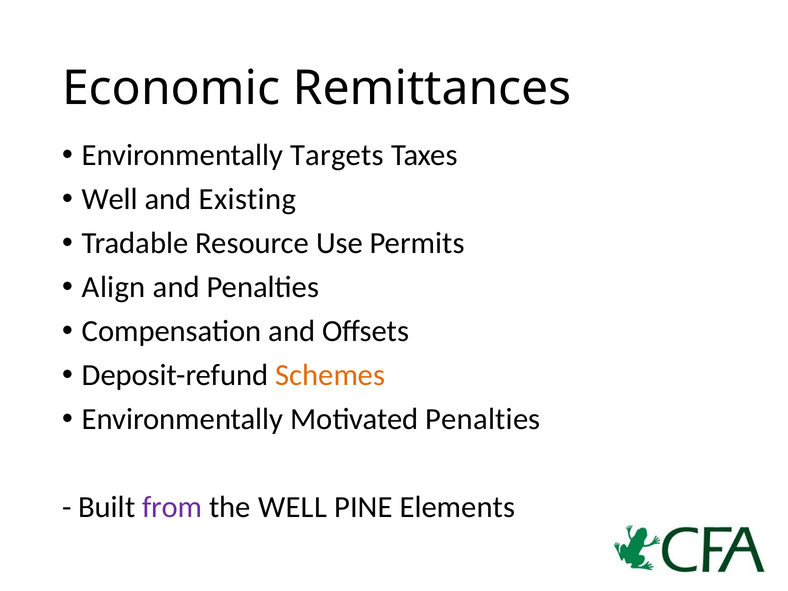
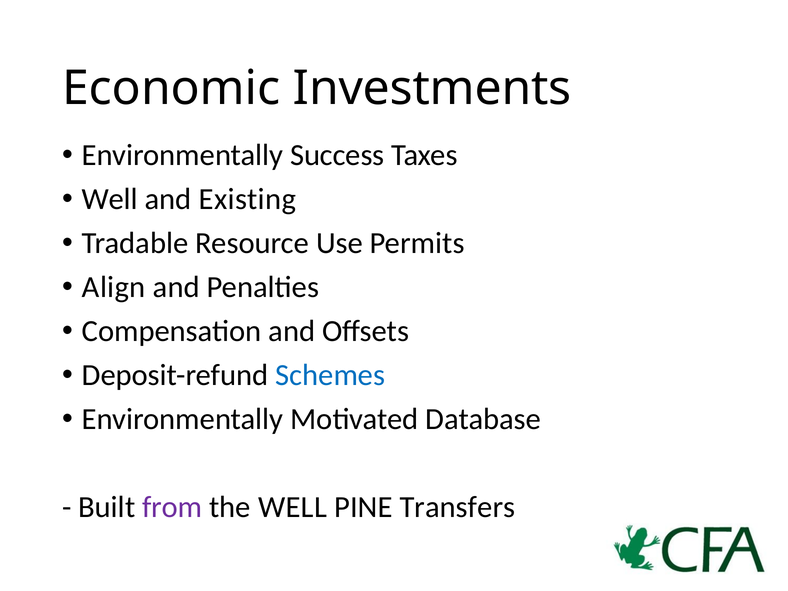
Remittances: Remittances -> Investments
Targets: Targets -> Success
Schemes colour: orange -> blue
Motivated Penalties: Penalties -> Database
Elements: Elements -> Transfers
